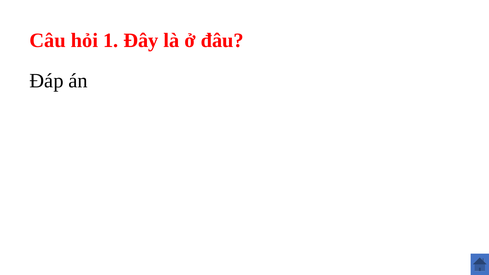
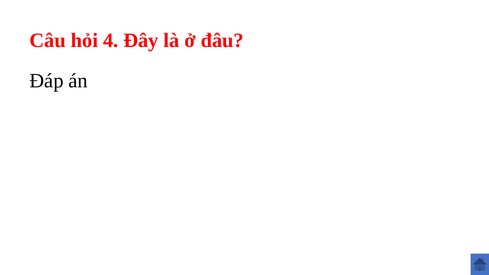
1: 1 -> 4
